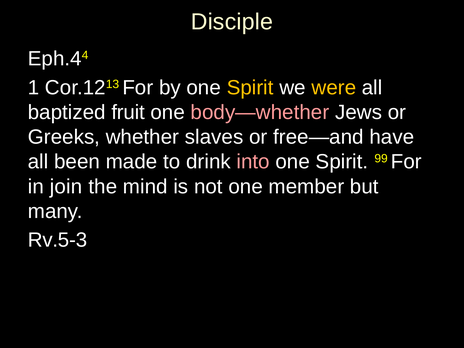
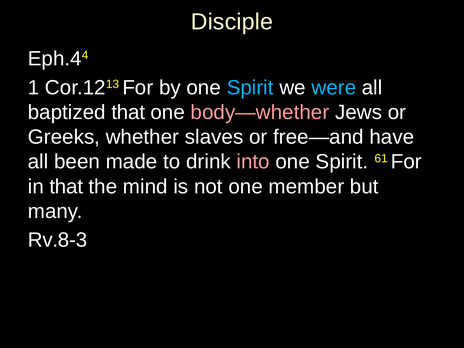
Spirit at (250, 88) colour: yellow -> light blue
were colour: yellow -> light blue
baptized fruit: fruit -> that
99: 99 -> 61
in join: join -> that
Rv.5-3: Rv.5-3 -> Rv.8-3
